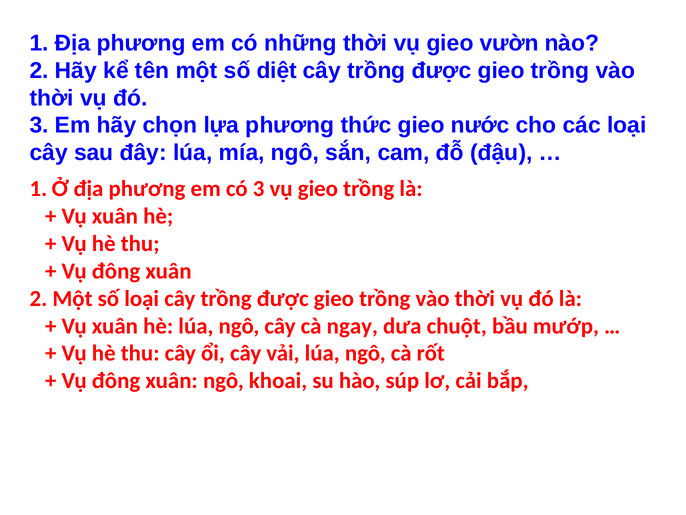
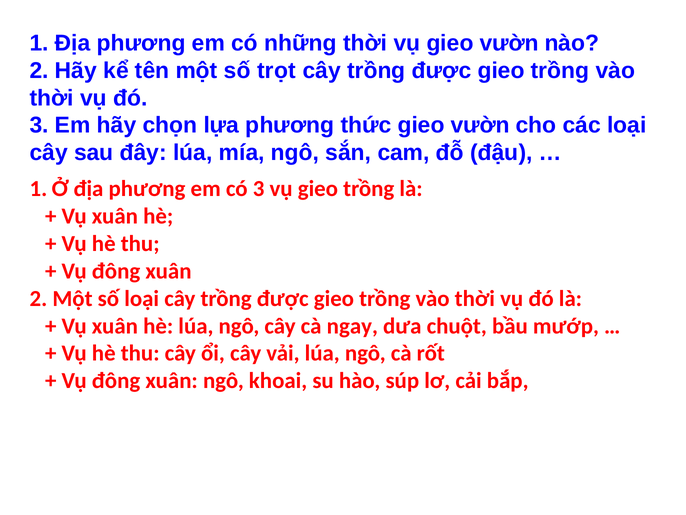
diệt: diệt -> trọt
thức gieo nước: nước -> vườn
